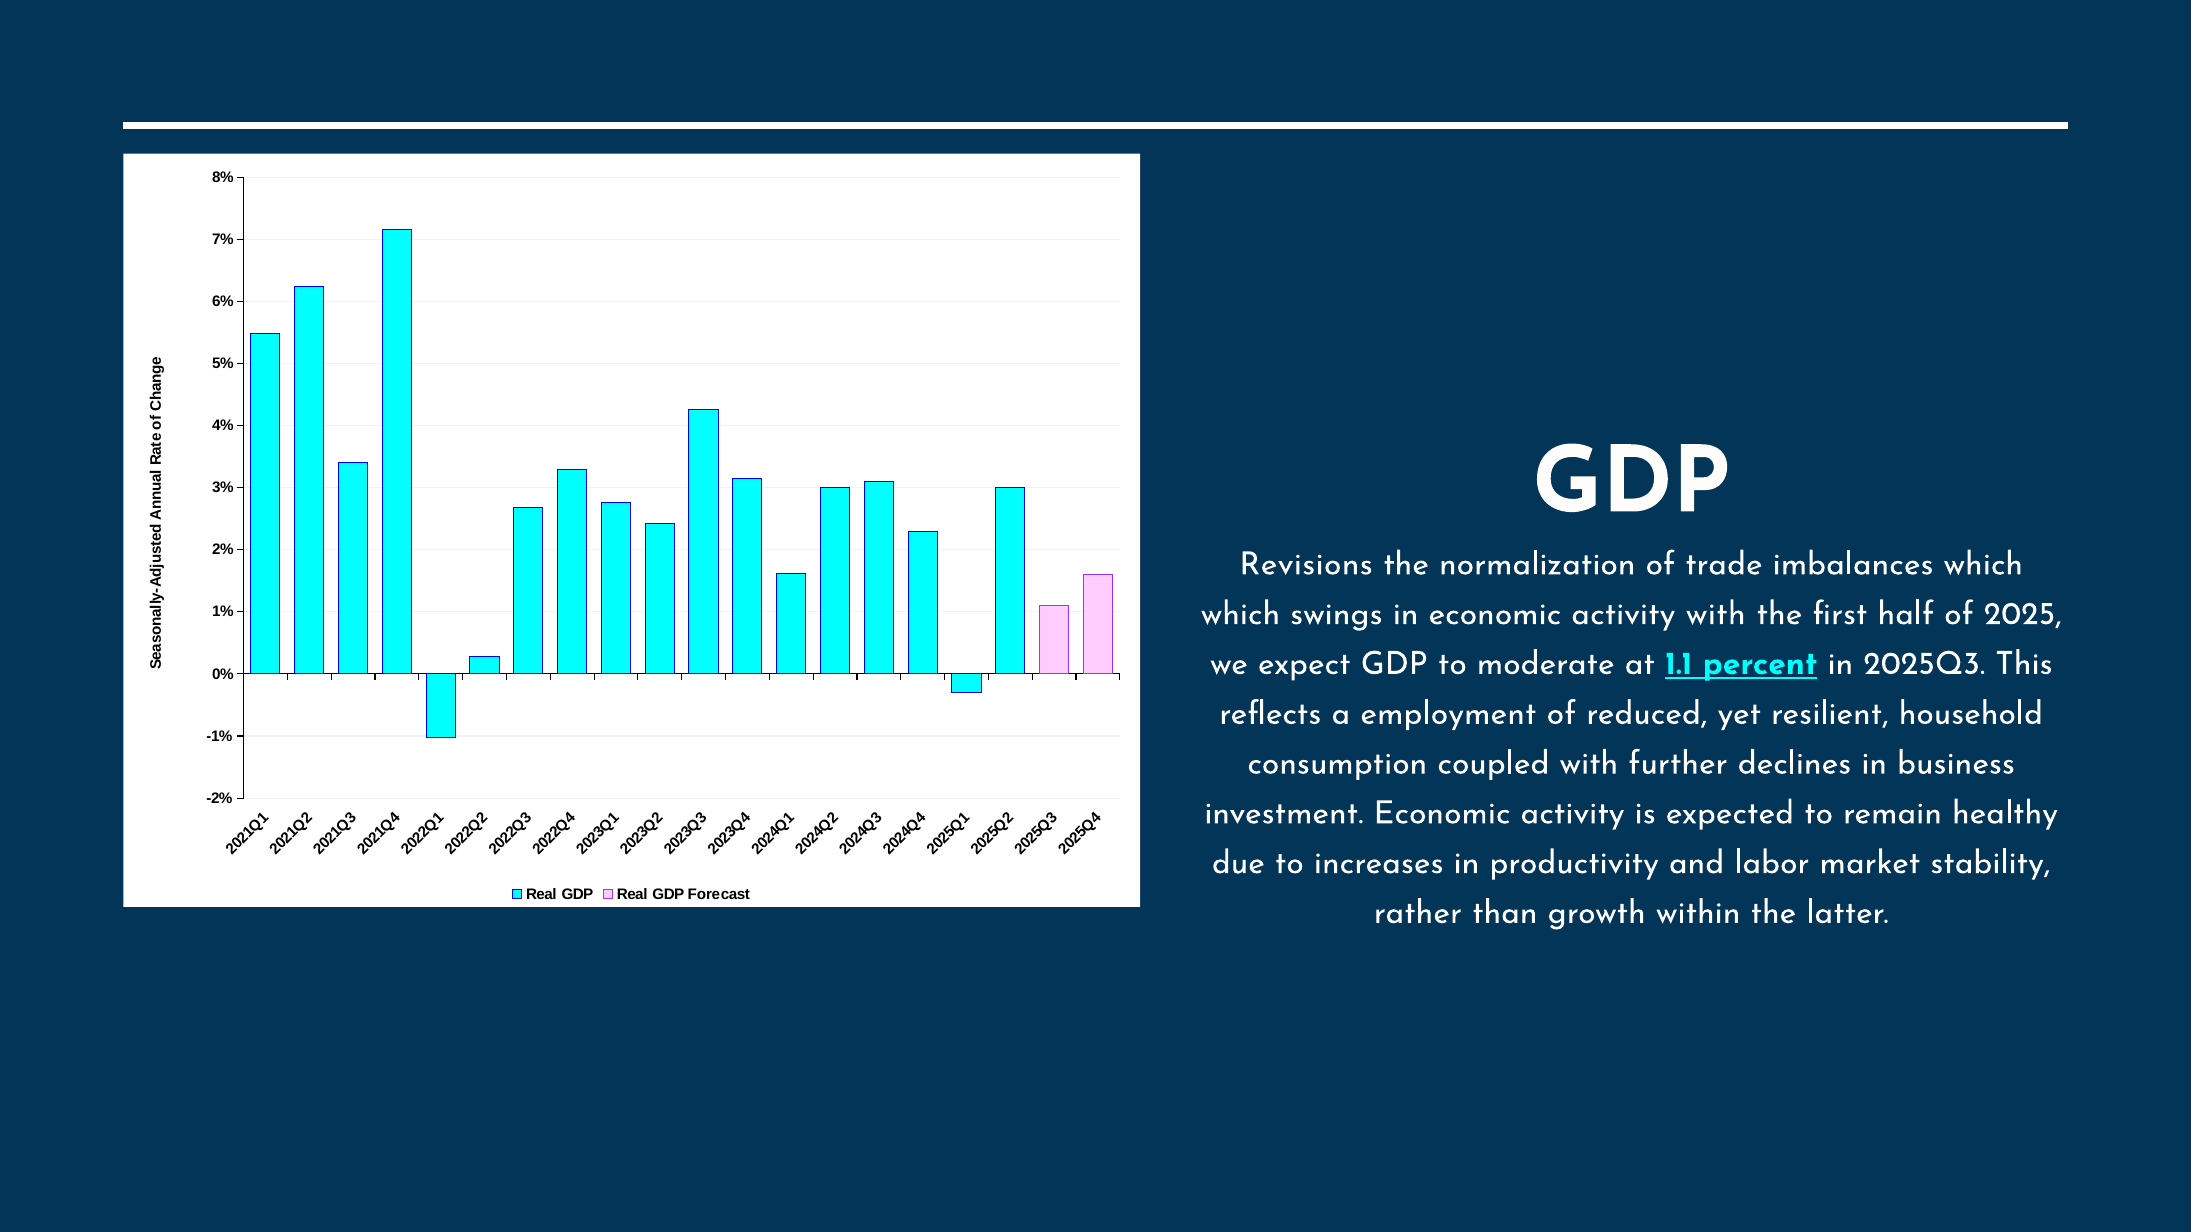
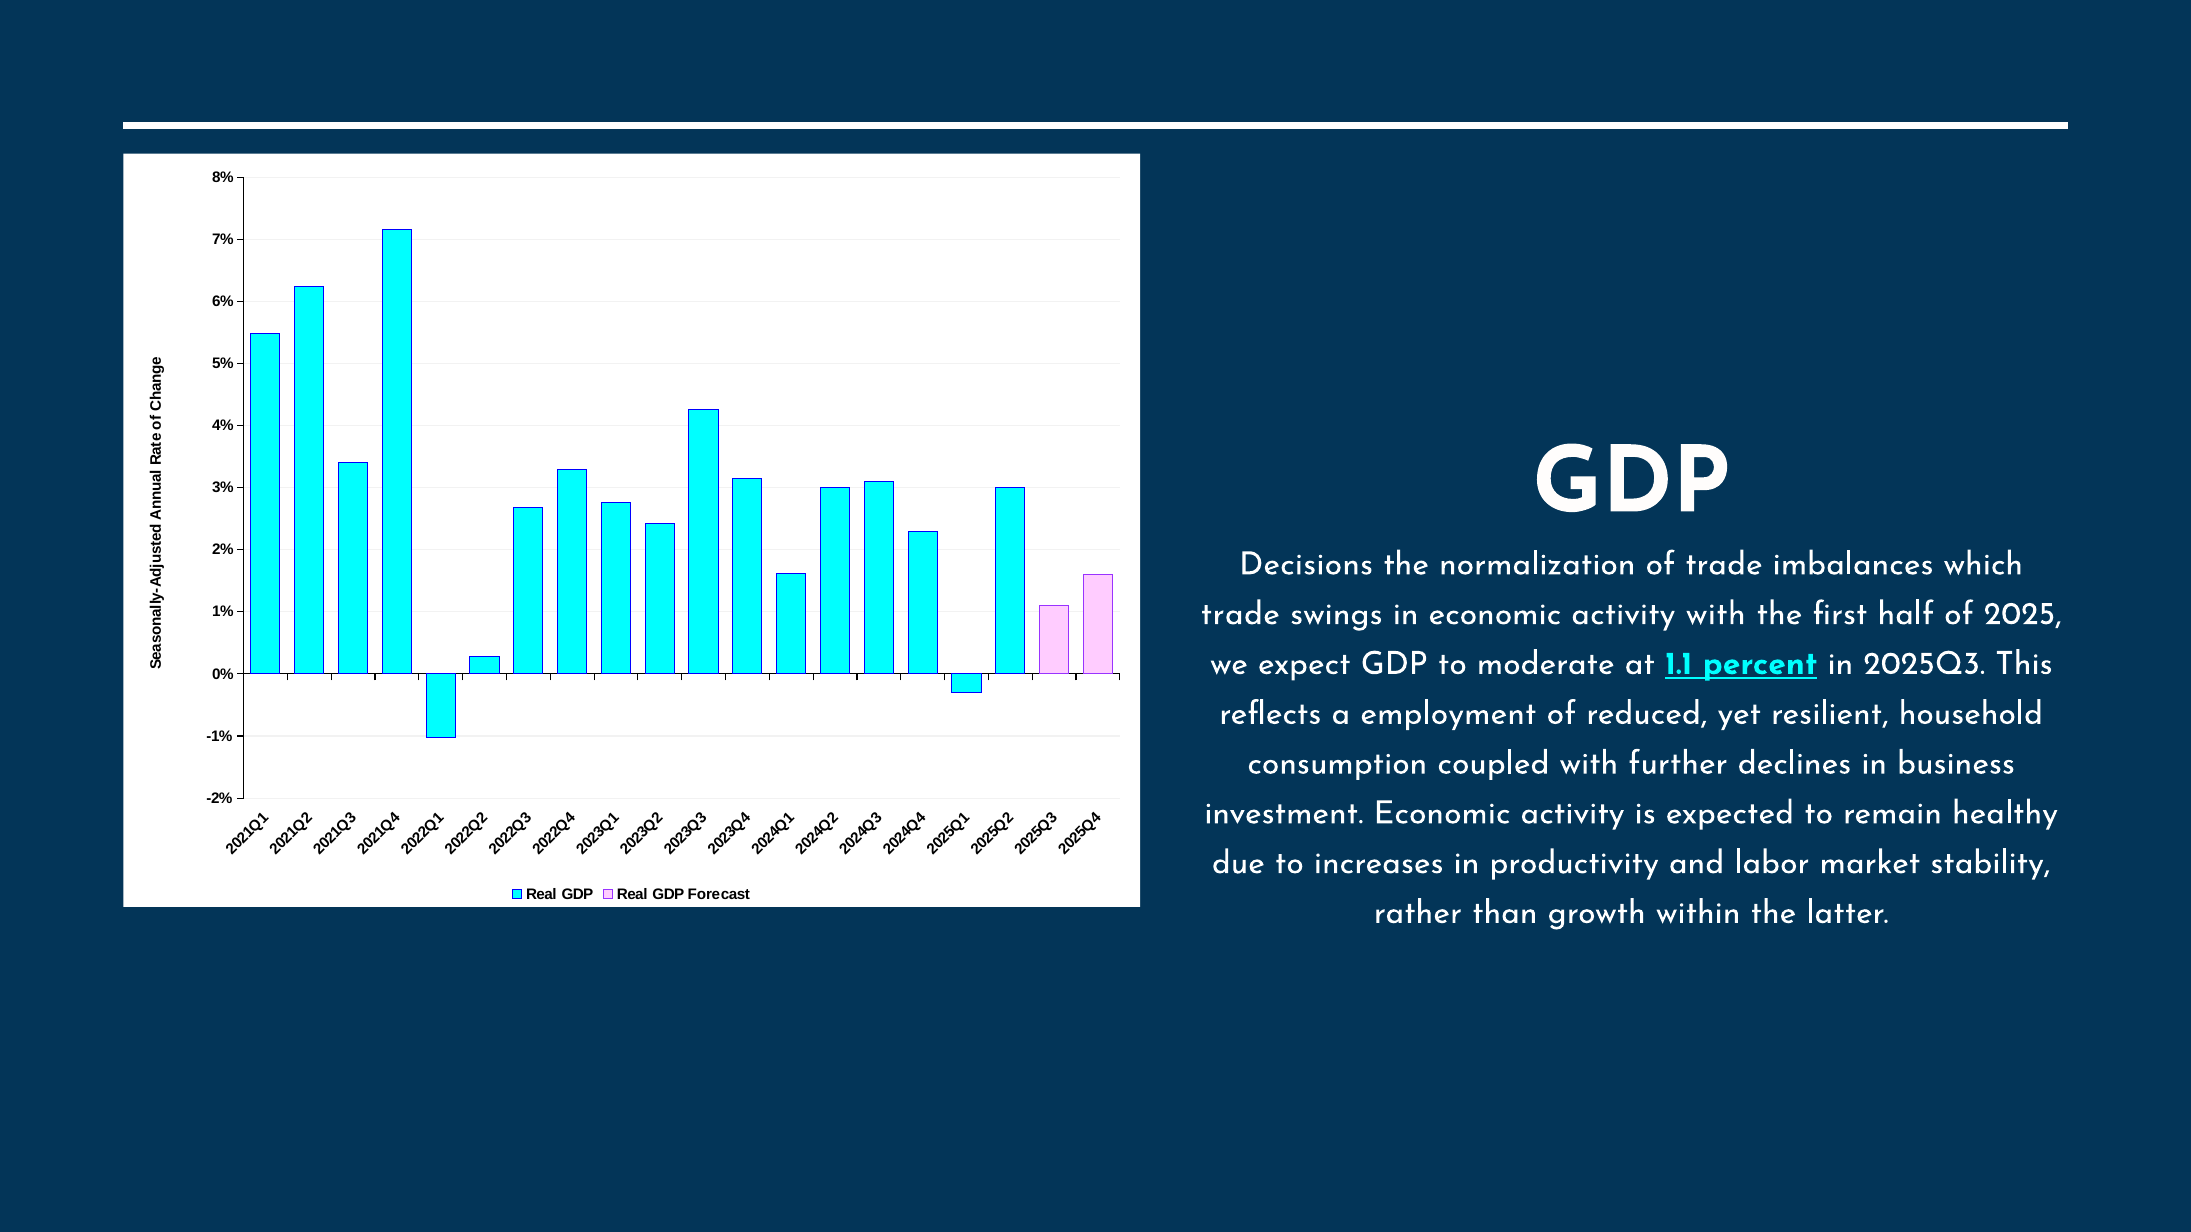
Revisions: Revisions -> Decisions
which at (1240, 614): which -> trade
